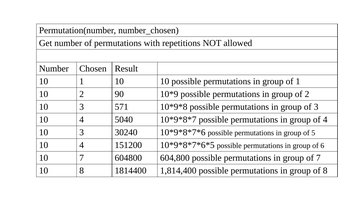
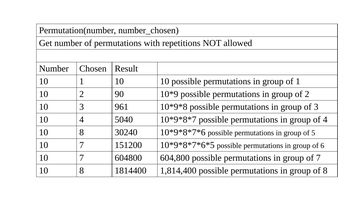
571: 571 -> 961
3 at (82, 132): 3 -> 8
4 at (82, 145): 4 -> 7
